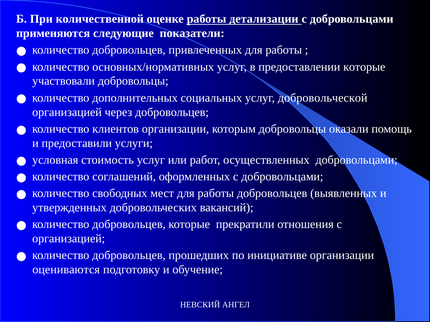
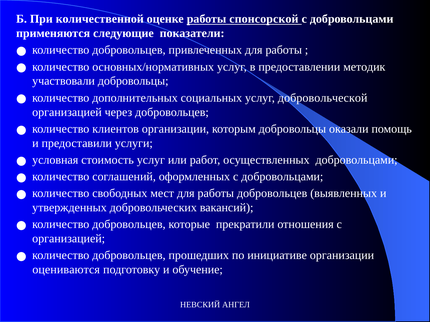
детализации: детализации -> спонсорской
предоставлении которые: которые -> методик
